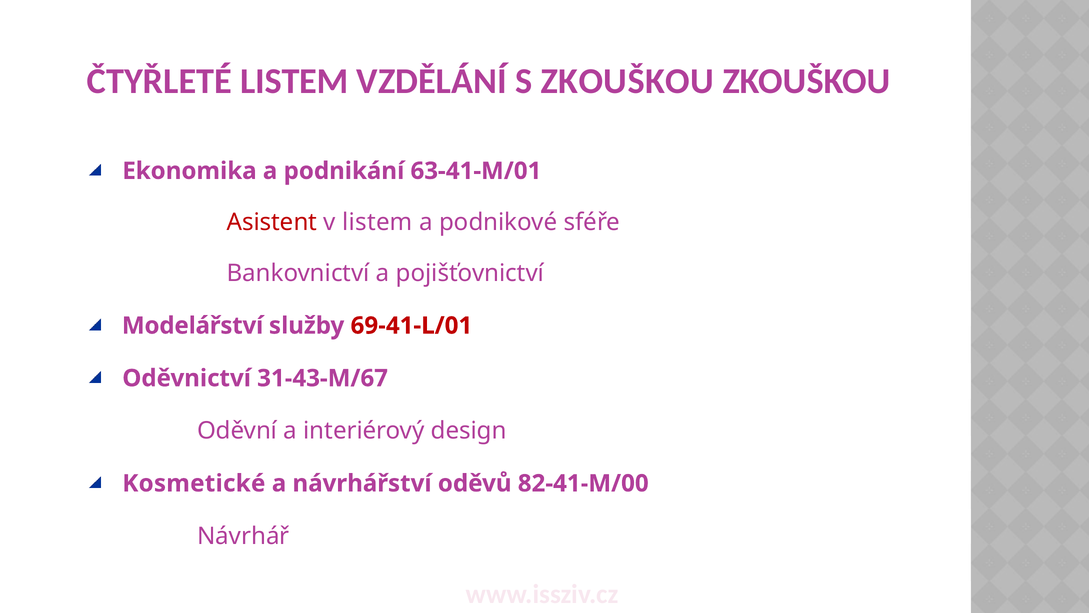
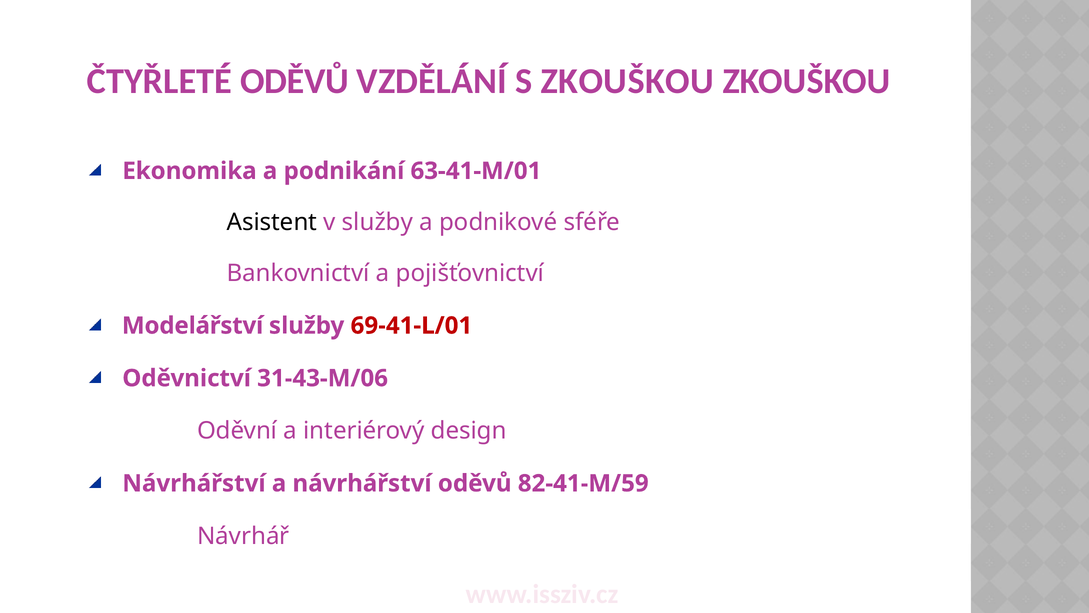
ČTYŘLETÉ LISTEM: LISTEM -> ODĚVŮ
Asistent colour: red -> black
v listem: listem -> služby
31-43-M/67: 31-43-M/67 -> 31-43-M/06
Kosmetické at (194, 483): Kosmetické -> Návrhářství
82-41-M/00: 82-41-M/00 -> 82-41-M/59
